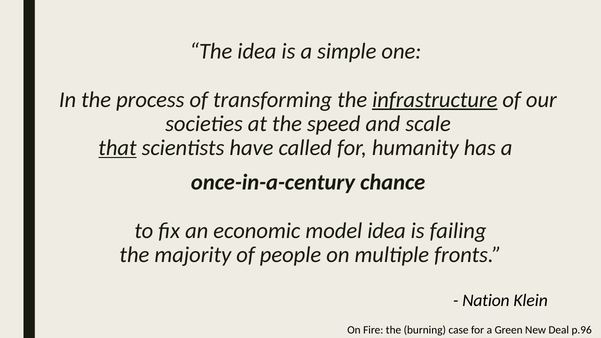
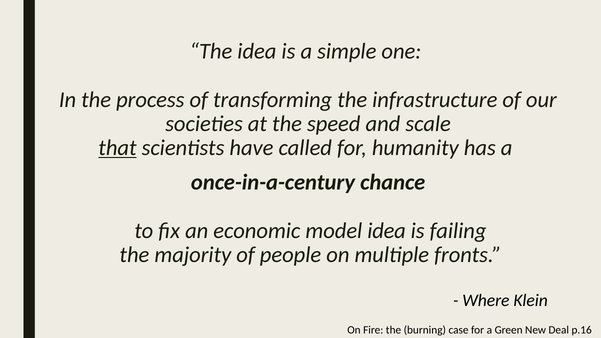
infrastructure underline: present -> none
Nation: Nation -> Where
p.96: p.96 -> p.16
